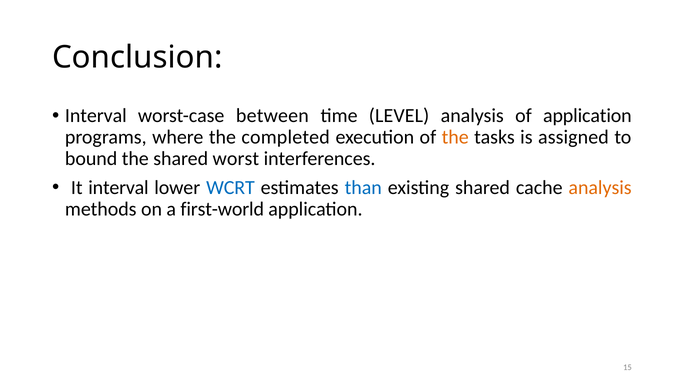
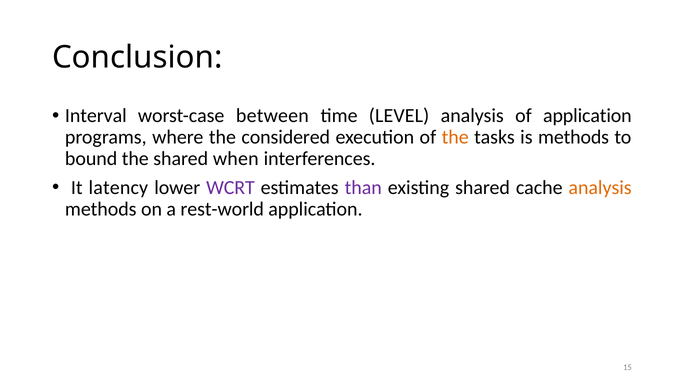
completed: completed -> considered
is assigned: assigned -> methods
worst: worst -> when
It interval: interval -> latency
WCRT colour: blue -> purple
than colour: blue -> purple
first-world: first-world -> rest-world
